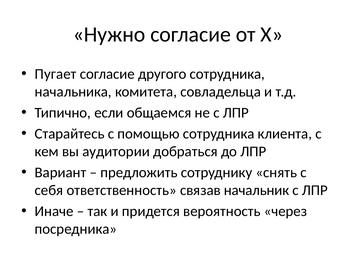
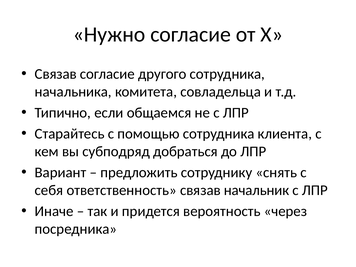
Пугает at (56, 74): Пугает -> Связав
аудитории: аудитории -> субподряд
